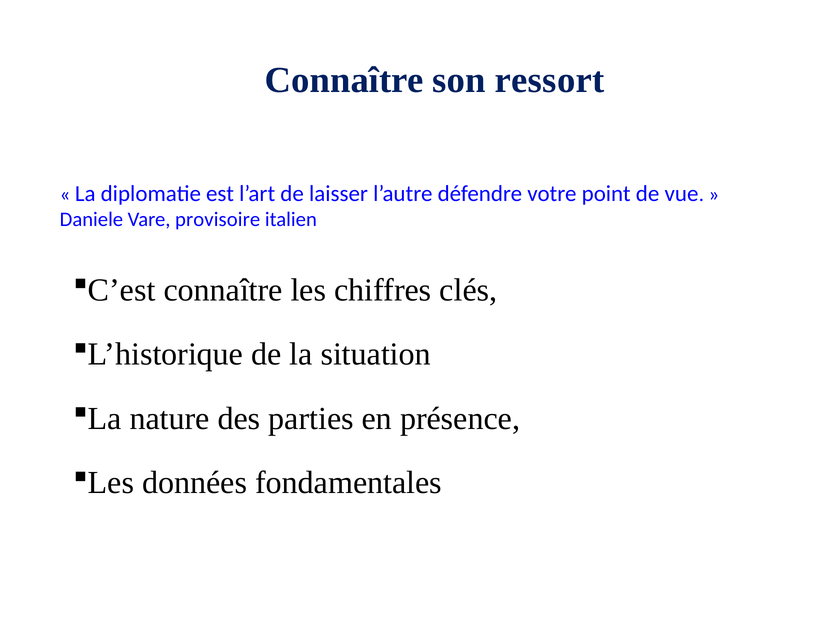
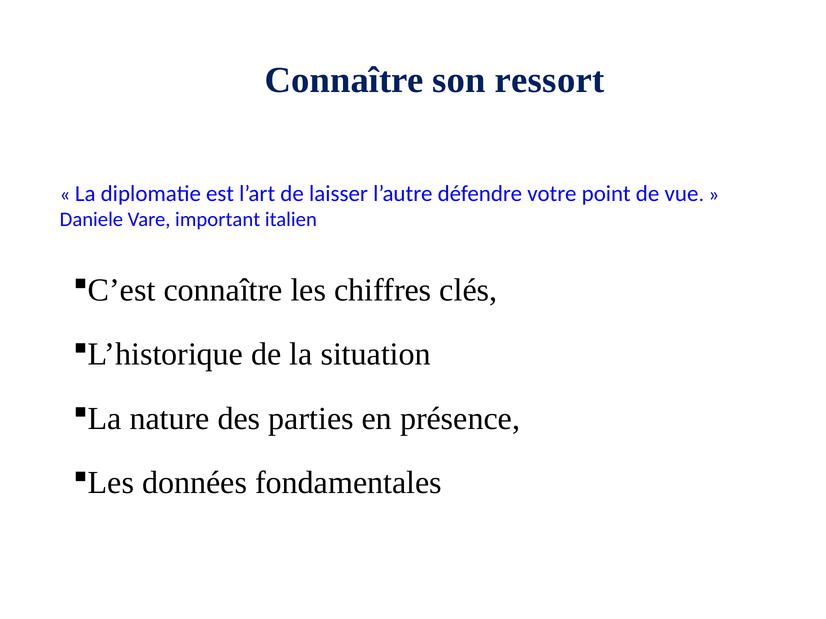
provisoire: provisoire -> important
